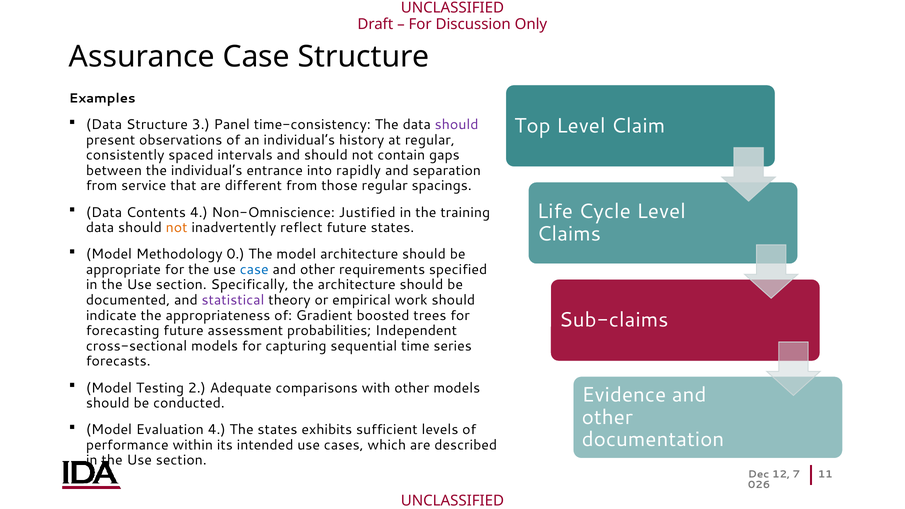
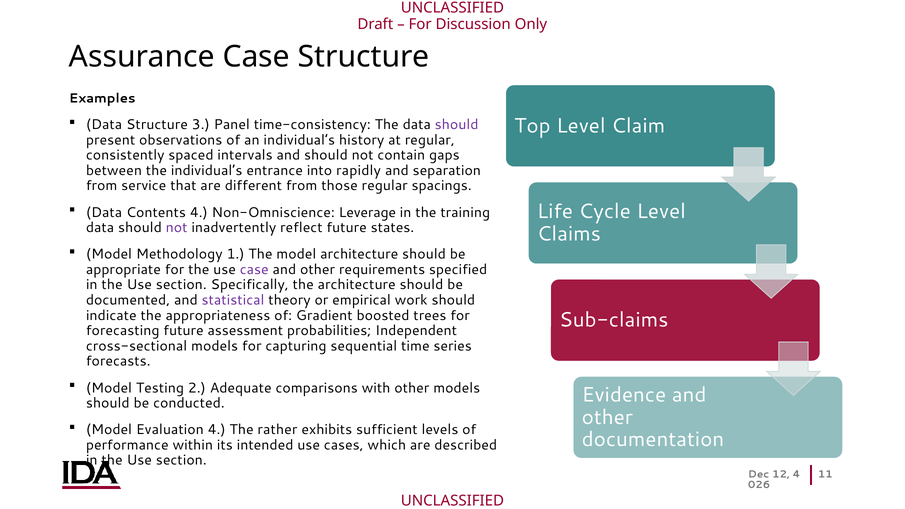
Justified: Justified -> Leverage
not at (177, 228) colour: orange -> purple
0: 0 -> 1
case at (254, 270) colour: blue -> purple
The states: states -> rather
7 at (796, 475): 7 -> 4
